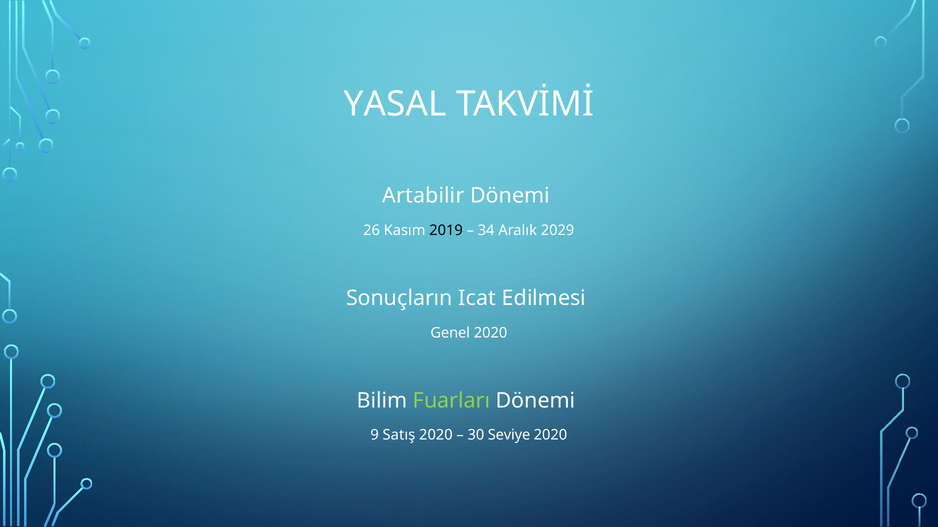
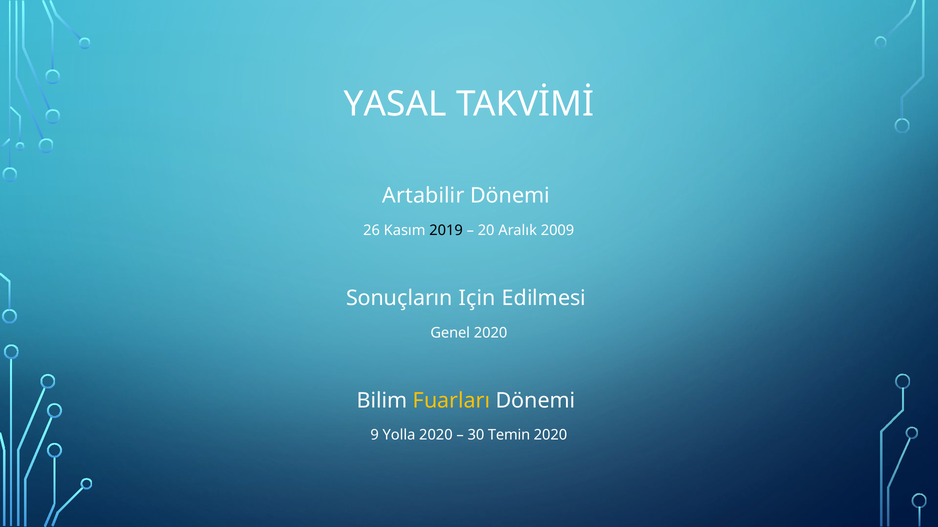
34: 34 -> 20
2029: 2029 -> 2009
Icat: Icat -> Için
Fuarları colour: light green -> yellow
Satış: Satış -> Yolla
Seviye: Seviye -> Temin
